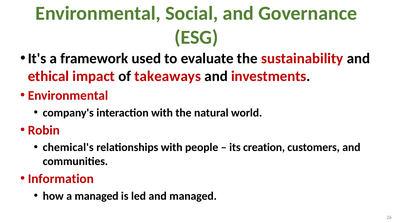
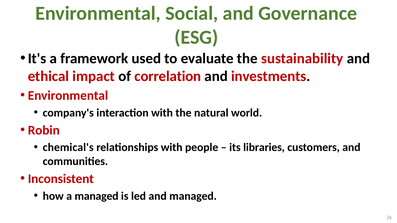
takeaways: takeaways -> correlation
creation: creation -> libraries
Information: Information -> Inconsistent
